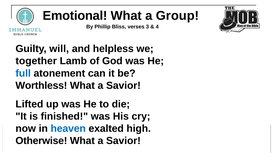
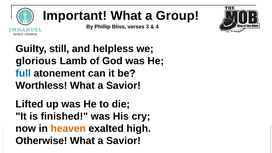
Emotional: Emotional -> Important
will: will -> still
together: together -> glorious
heaven colour: blue -> orange
